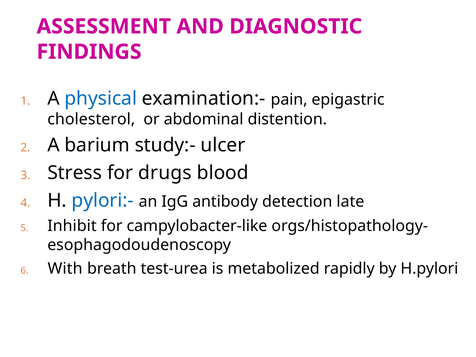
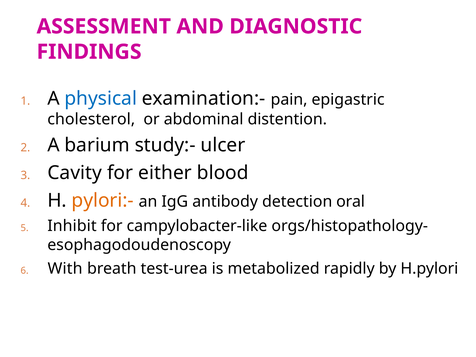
Stress: Stress -> Cavity
drugs: drugs -> either
pylori:- colour: blue -> orange
late: late -> oral
